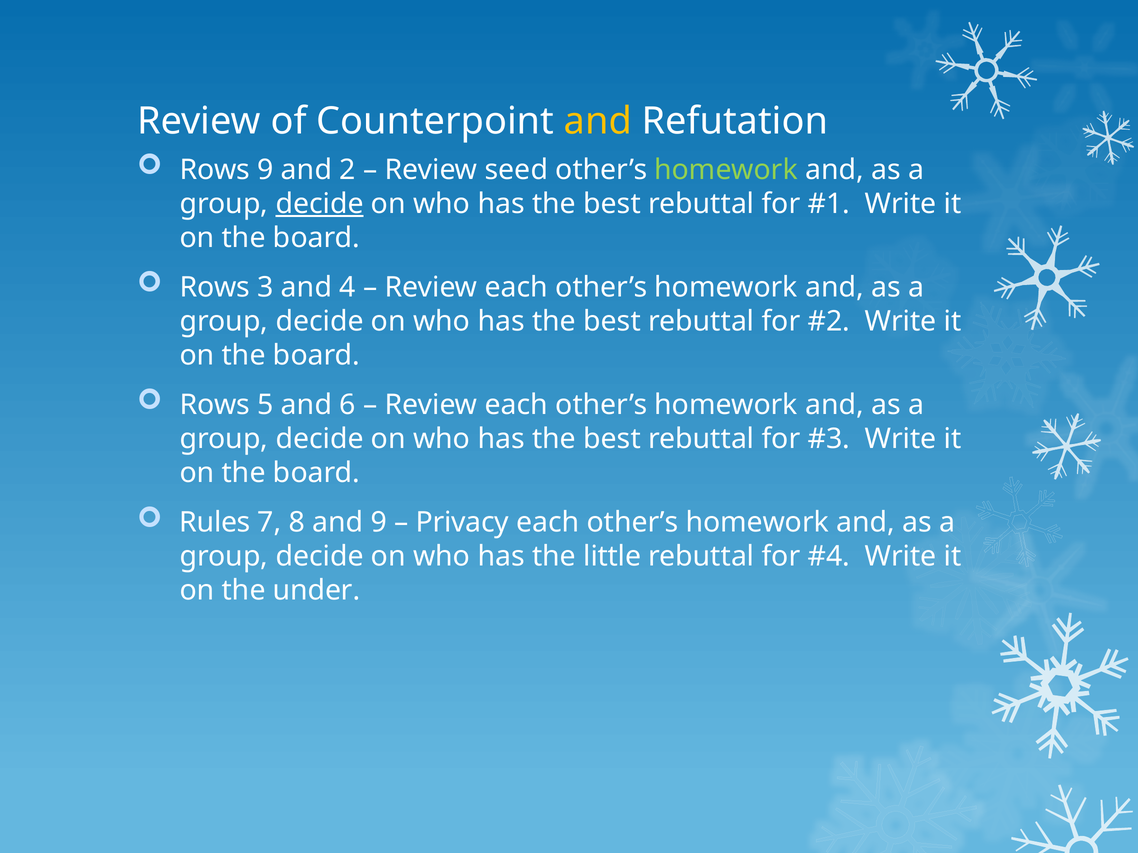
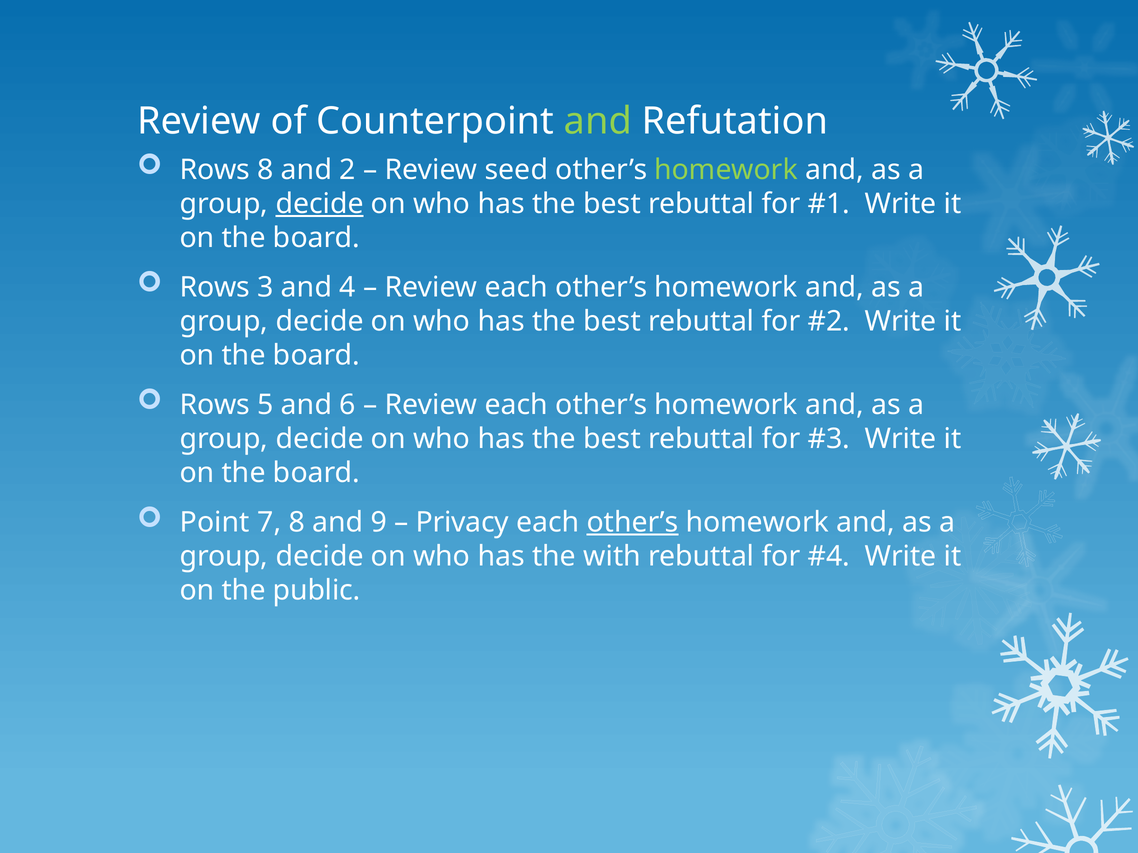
and at (598, 121) colour: yellow -> light green
Rows 9: 9 -> 8
Rules: Rules -> Point
other’s at (633, 523) underline: none -> present
little: little -> with
under: under -> public
